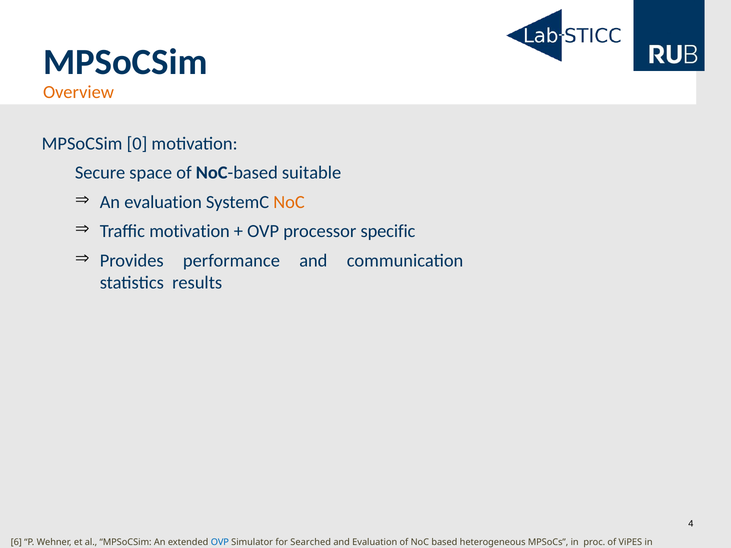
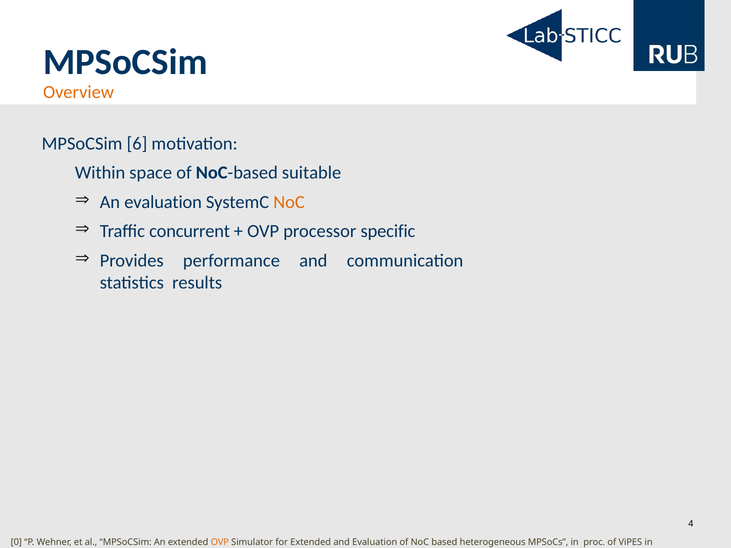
0: 0 -> 6
Secure: Secure -> Within
Traffic motivation: motivation -> concurrent
6: 6 -> 0
OVP at (220, 542) colour: blue -> orange
for Searched: Searched -> Extended
